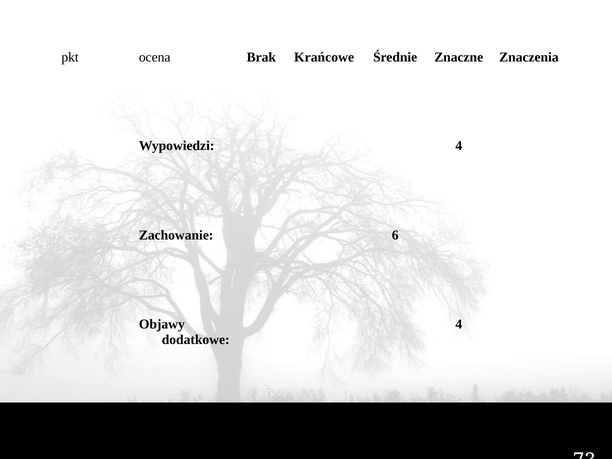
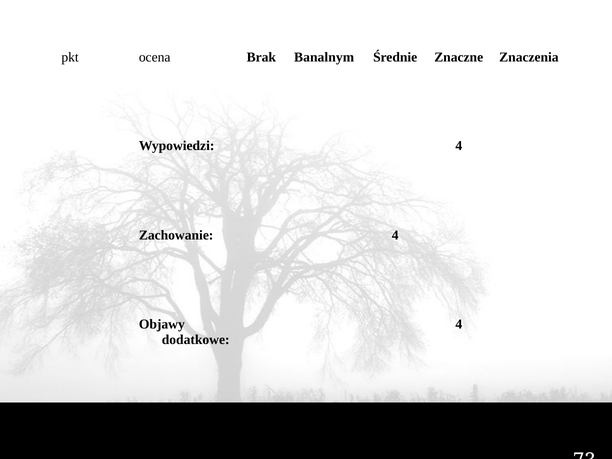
Krańcowe: Krańcowe -> Banalnym
Zachowanie 6: 6 -> 4
